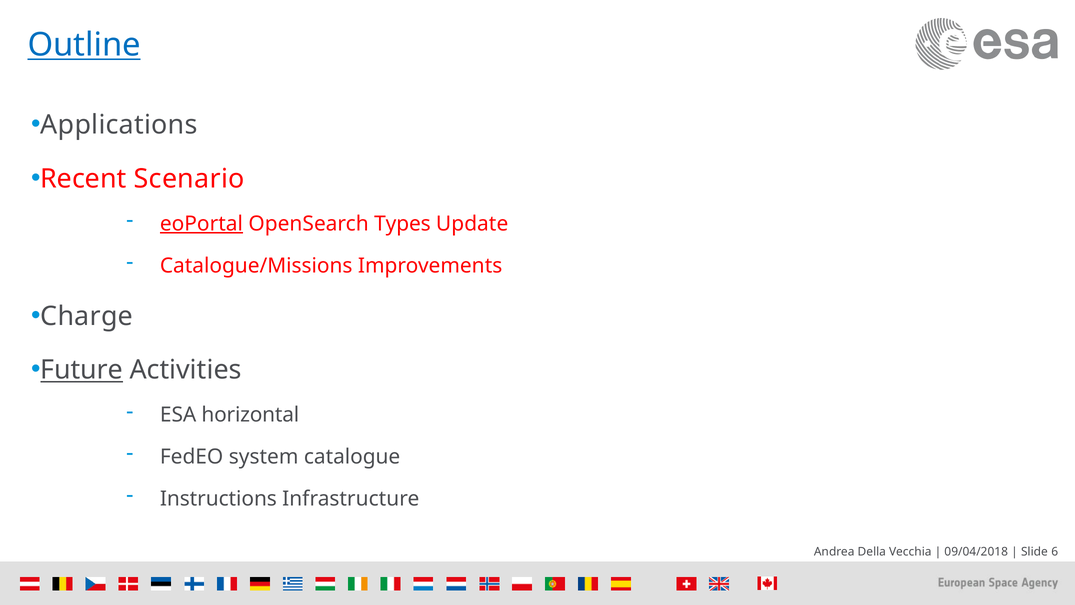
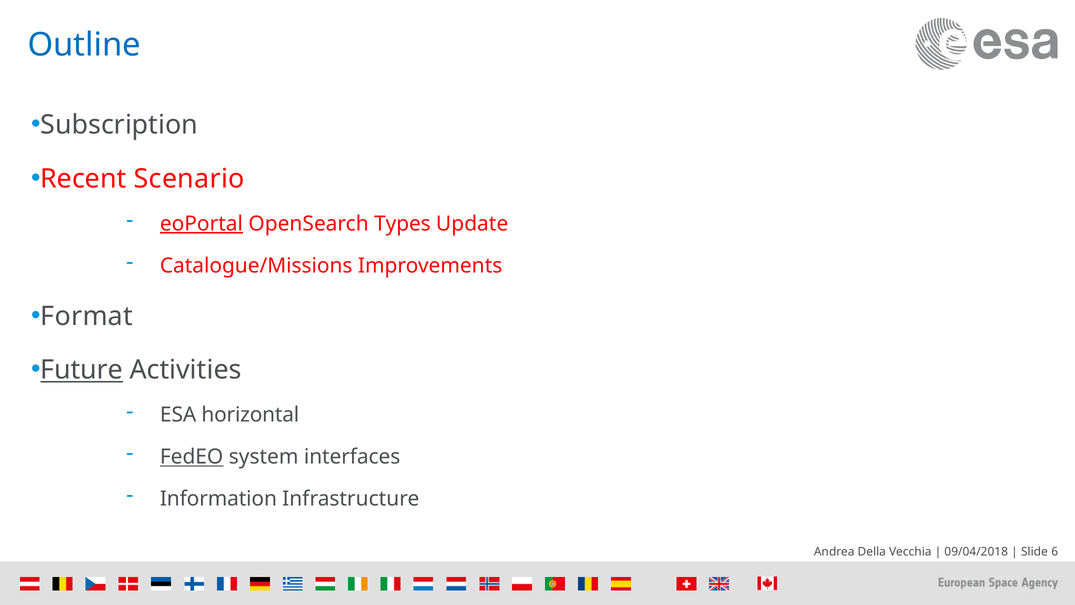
Outline underline: present -> none
Applications: Applications -> Subscription
Charge: Charge -> Format
FedEO underline: none -> present
catalogue: catalogue -> interfaces
Instructions: Instructions -> Information
